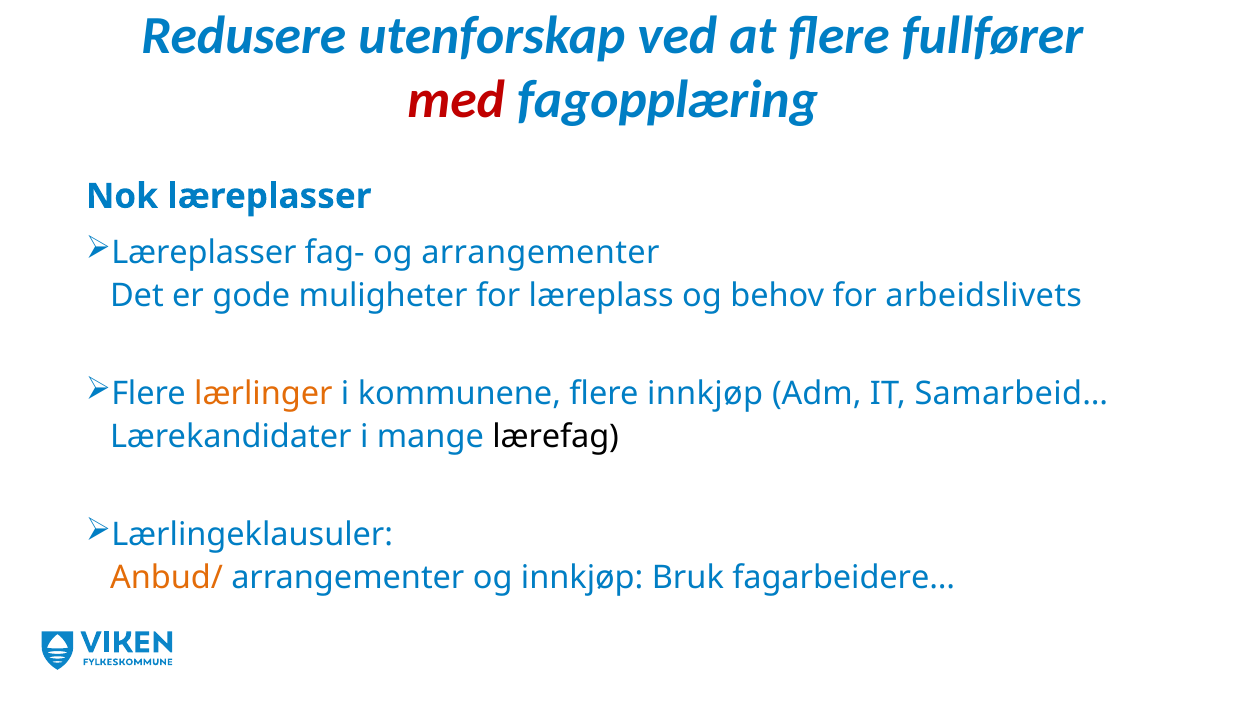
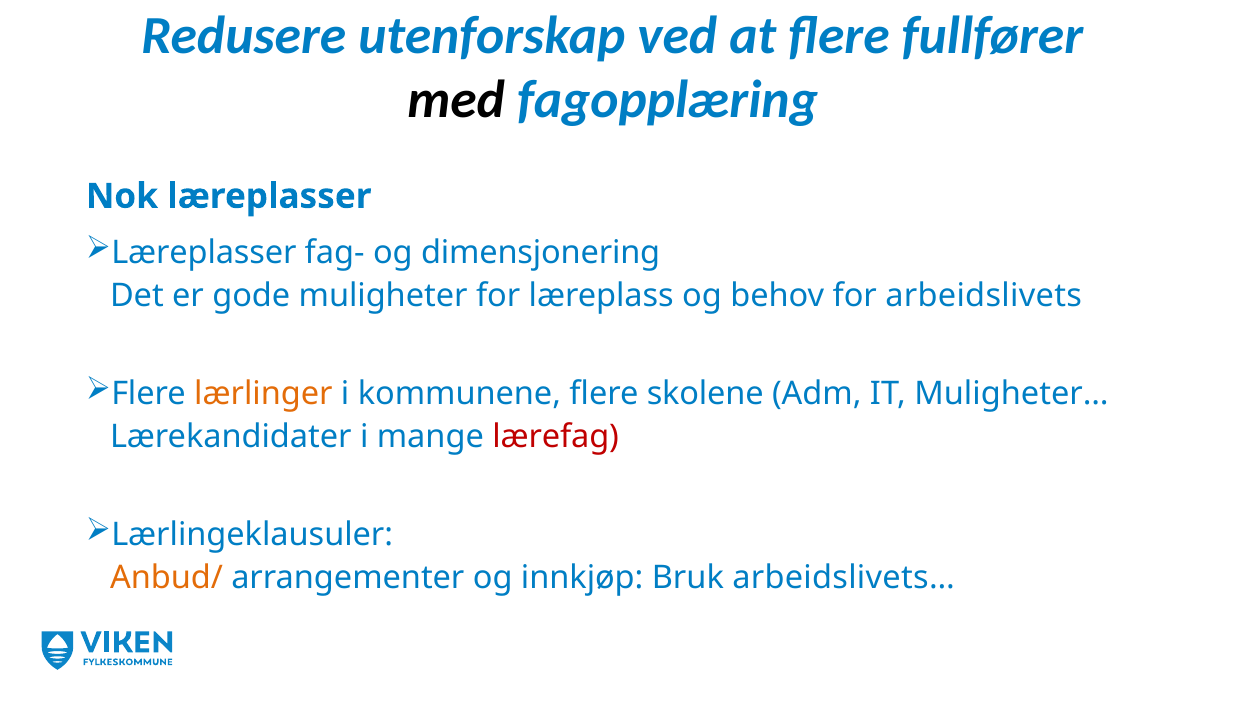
med colour: red -> black
og arrangementer: arrangementer -> dimensjonering
flere innkjøp: innkjøp -> skolene
Samarbeid…: Samarbeid… -> Muligheter…
lærefag colour: black -> red
fagarbeidere…: fagarbeidere… -> arbeidslivets…
